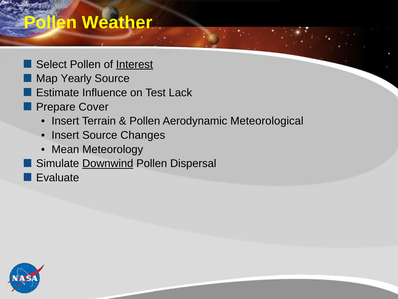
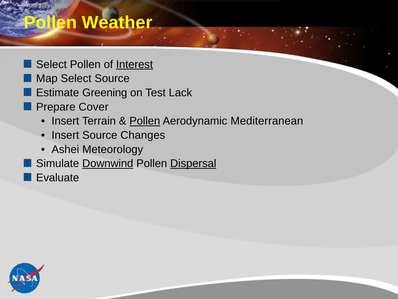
Map Yearly: Yearly -> Select
Influence: Influence -> Greening
Pollen at (145, 121) underline: none -> present
Meteorological: Meteorological -> Mediterranean
Mean: Mean -> Ashei
Dispersal underline: none -> present
